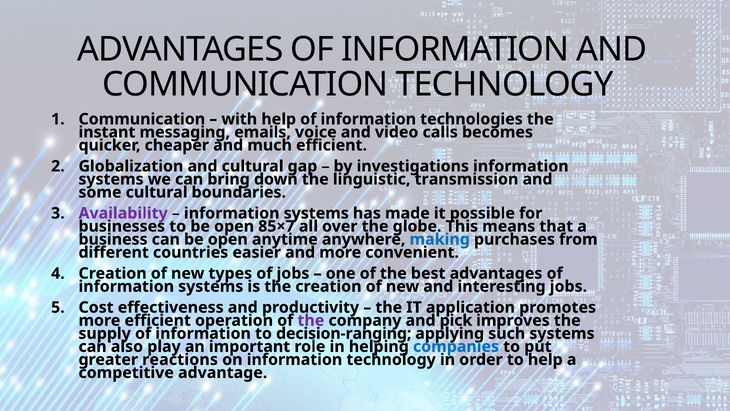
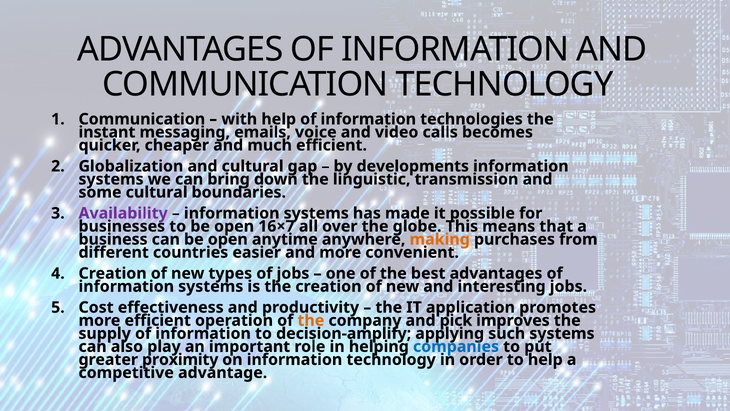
investigations: investigations -> developments
85×7: 85×7 -> 16×7
making colour: blue -> orange
the at (311, 320) colour: purple -> orange
decision-ranging: decision-ranging -> decision-amplify
reactions: reactions -> proximity
